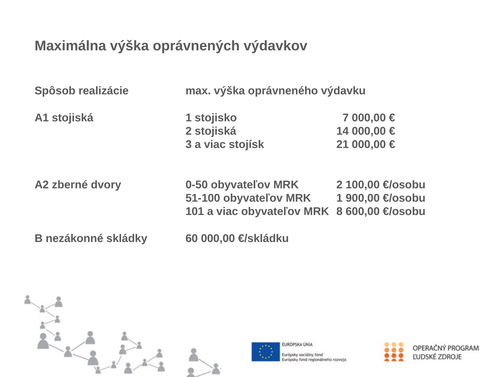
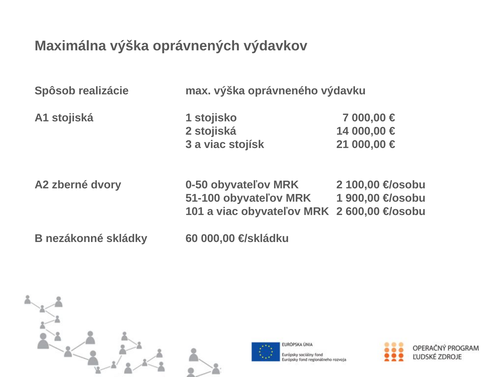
viac obyvateľov MRK 8: 8 -> 2
